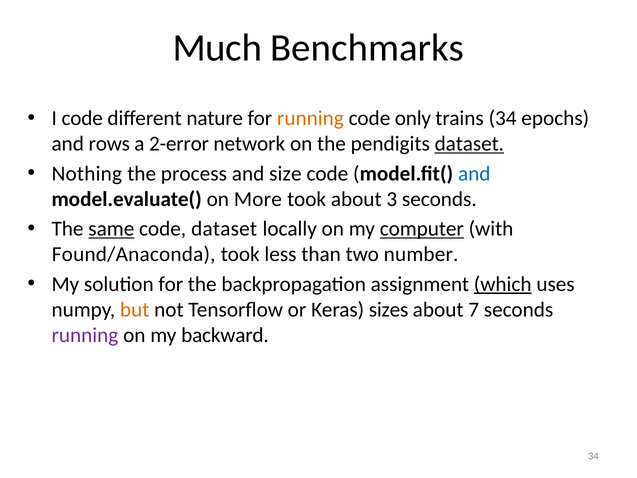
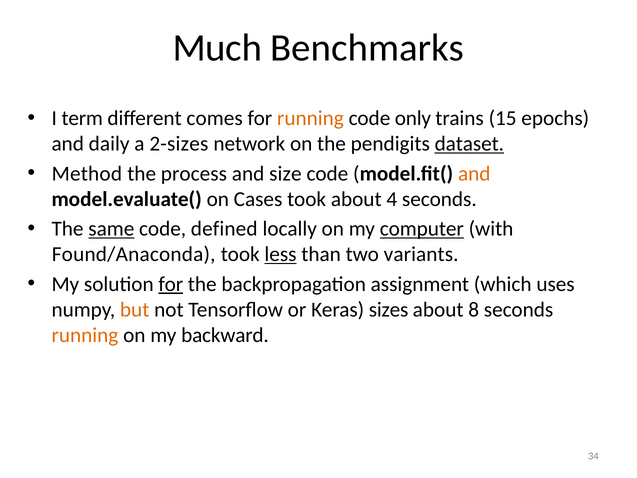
I code: code -> term
nature: nature -> comes
trains 34: 34 -> 15
rows: rows -> daily
2-error: 2-error -> 2-sizes
Nothing: Nothing -> Method
and at (474, 173) colour: blue -> orange
More: More -> Cases
3: 3 -> 4
code dataset: dataset -> defined
less underline: none -> present
number: number -> variants
for at (171, 284) underline: none -> present
which underline: present -> none
7: 7 -> 8
running at (85, 335) colour: purple -> orange
